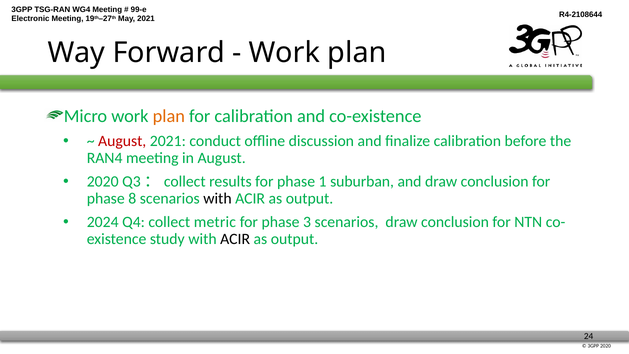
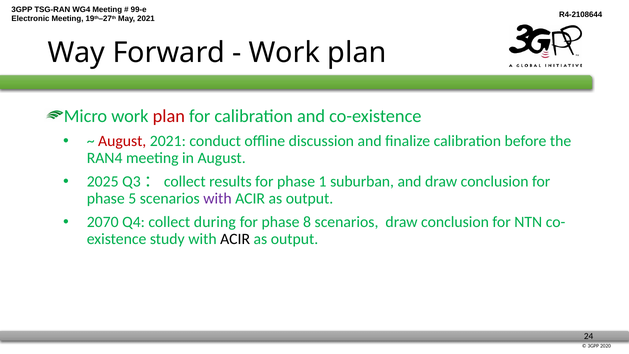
plan at (169, 116) colour: orange -> red
2020 at (103, 182): 2020 -> 2025
8: 8 -> 5
with at (217, 199) colour: black -> purple
2024: 2024 -> 2070
metric: metric -> during
3: 3 -> 8
